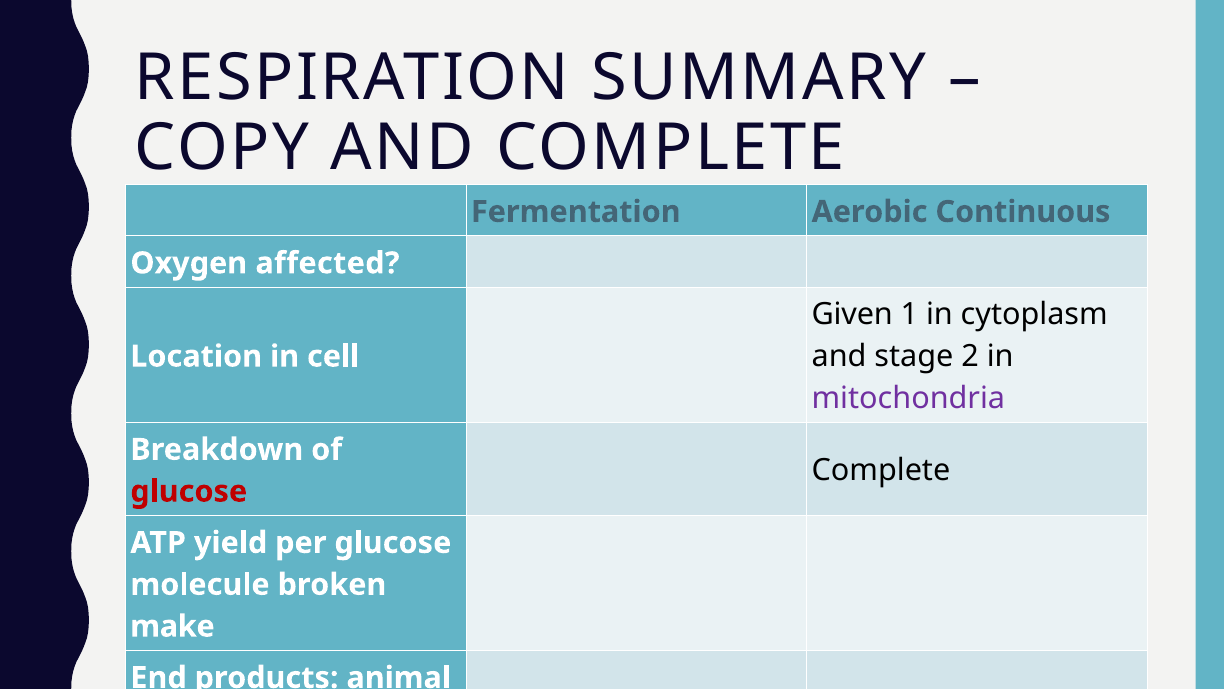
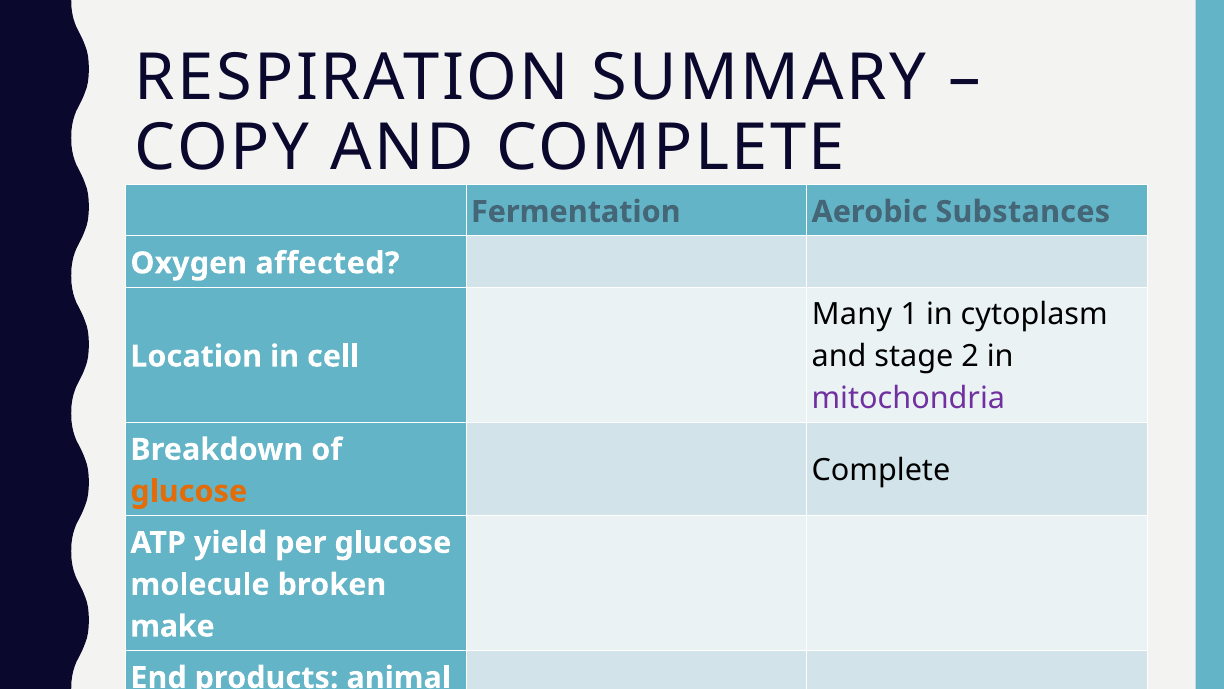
Continuous: Continuous -> Substances
Given: Given -> Many
glucose at (189, 491) colour: red -> orange
